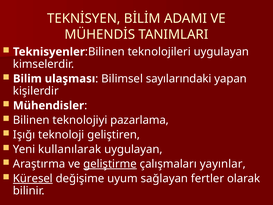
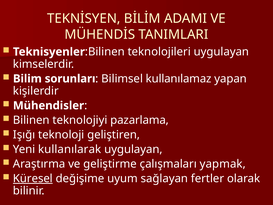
ulaşması: ulaşması -> sorunları
sayılarındaki: sayılarındaki -> kullanılamaz
geliştirme underline: present -> none
yayınlar: yayınlar -> yapmak
